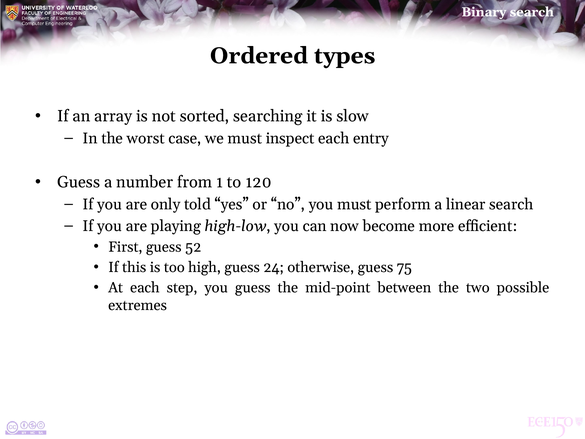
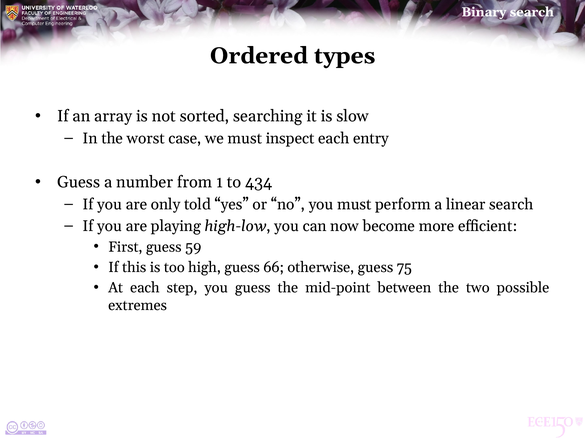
120: 120 -> 434
52: 52 -> 59
24: 24 -> 66
